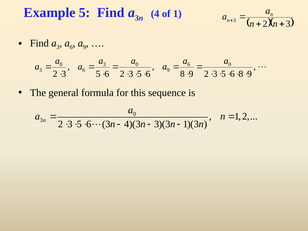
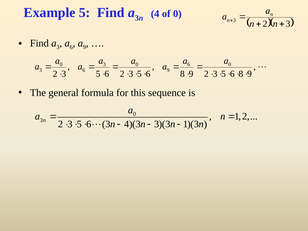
of 1: 1 -> 0
